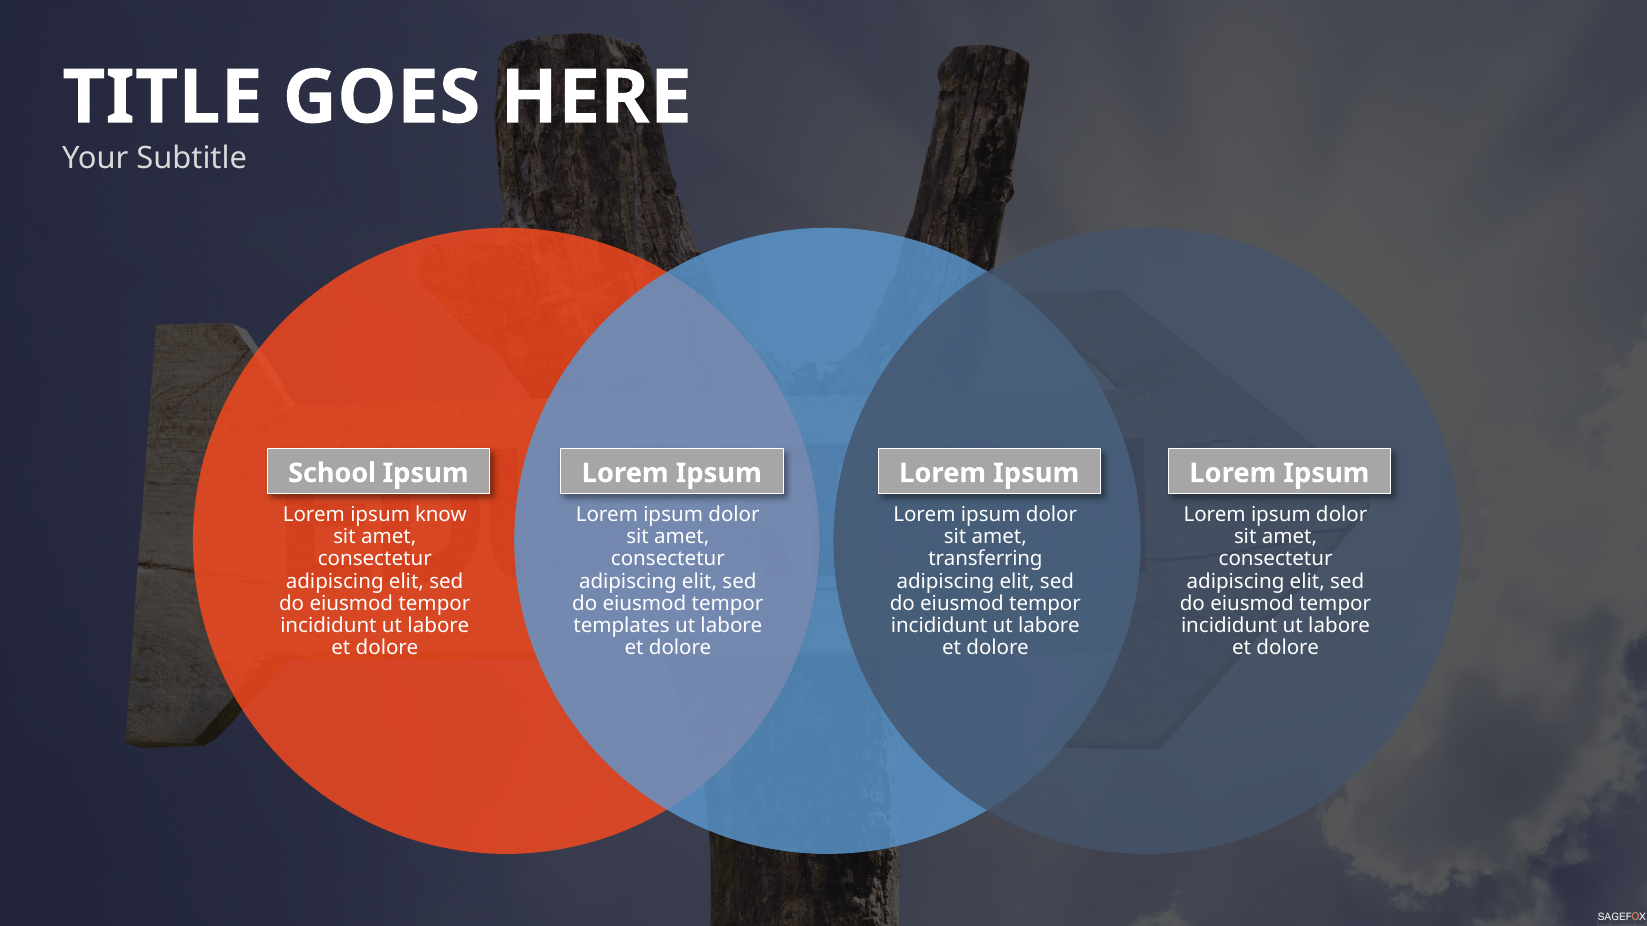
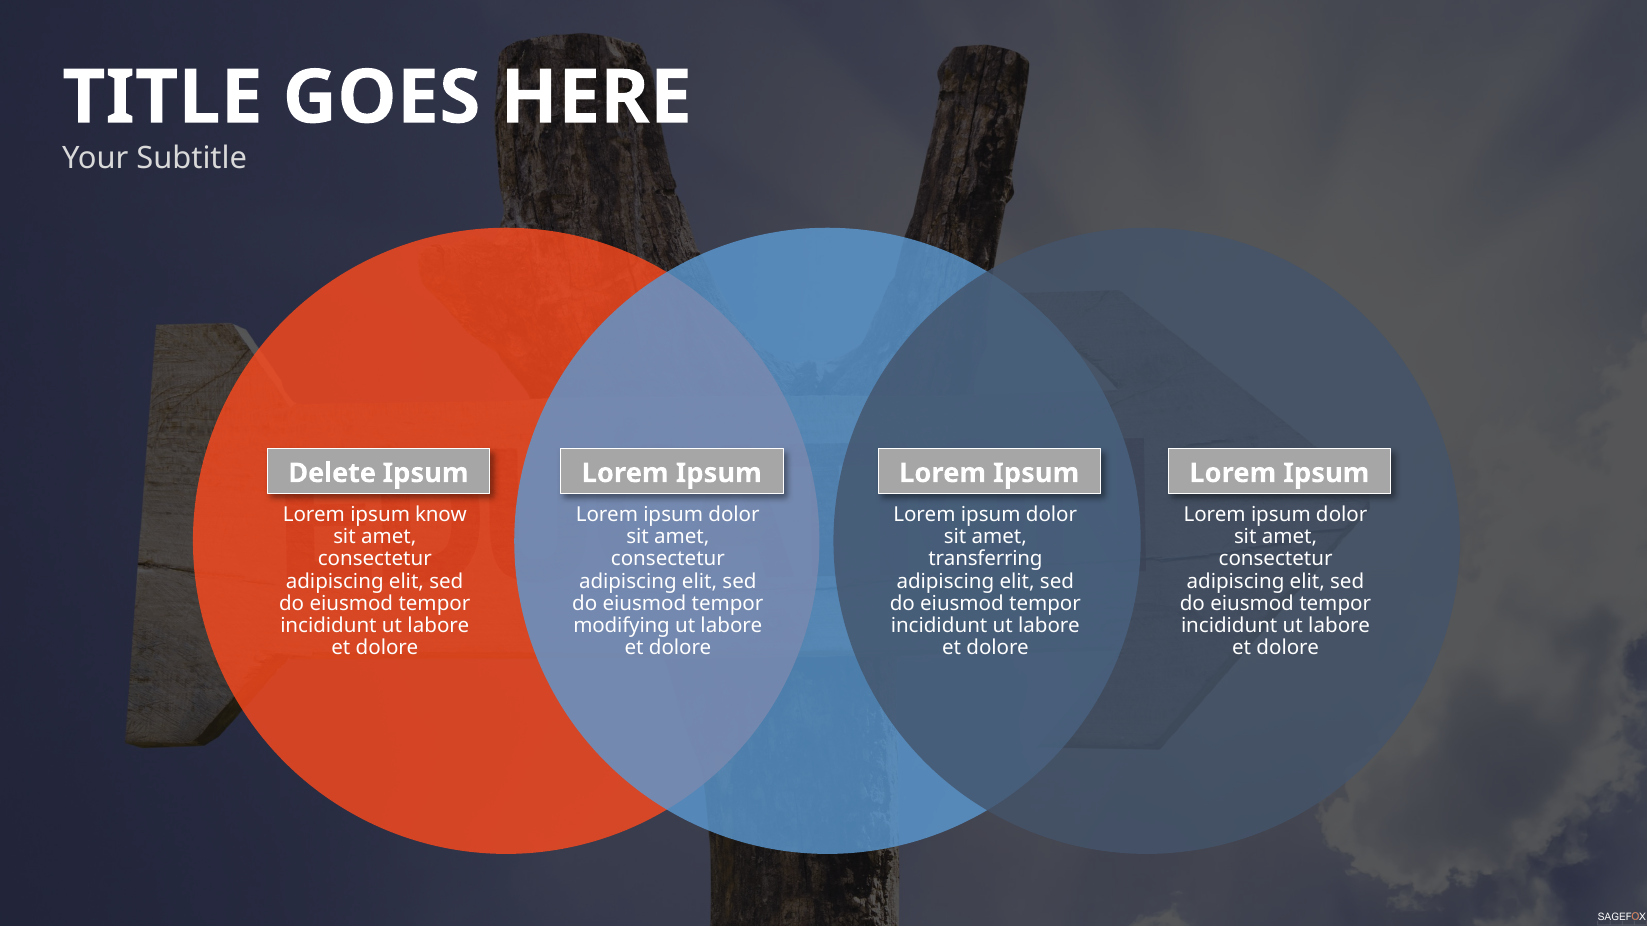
School: School -> Delete
templates: templates -> modifying
